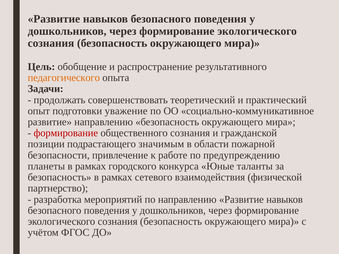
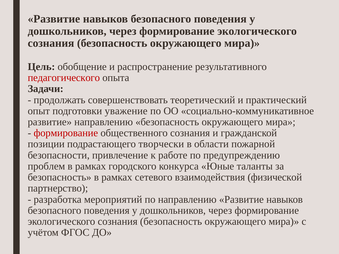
педагогического colour: orange -> red
значимым: значимым -> творчески
планеты: планеты -> проблем
